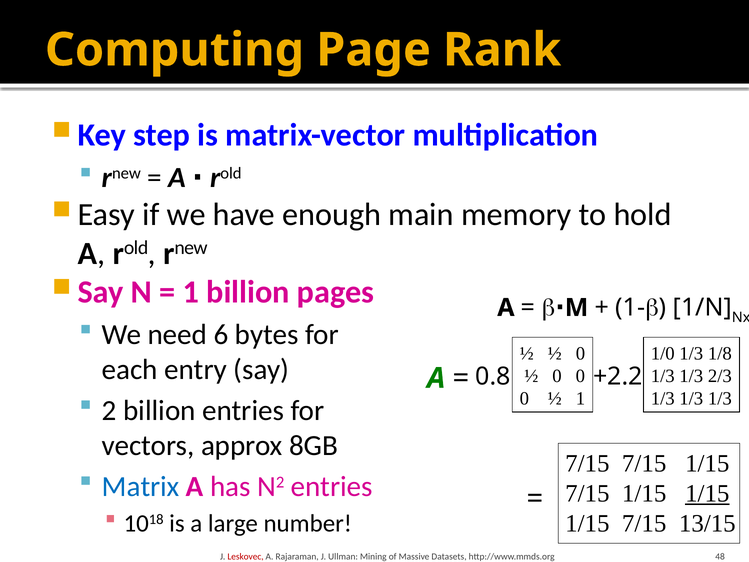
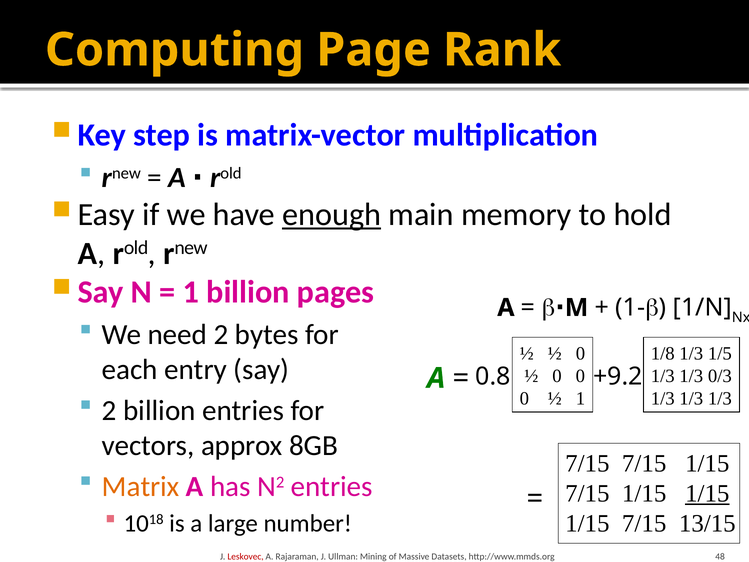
enough underline: none -> present
need 6: 6 -> 2
1/0: 1/0 -> 1/8
1/8: 1/8 -> 1/5
2/3: 2/3 -> 0/3
+2.2: +2.2 -> +9.2
Matrix colour: blue -> orange
